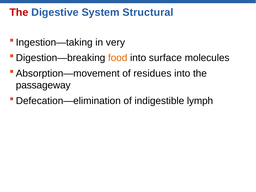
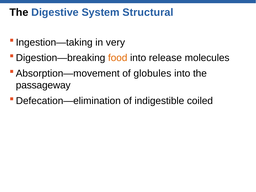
The at (19, 12) colour: red -> black
surface: surface -> release
residues: residues -> globules
lymph: lymph -> coiled
